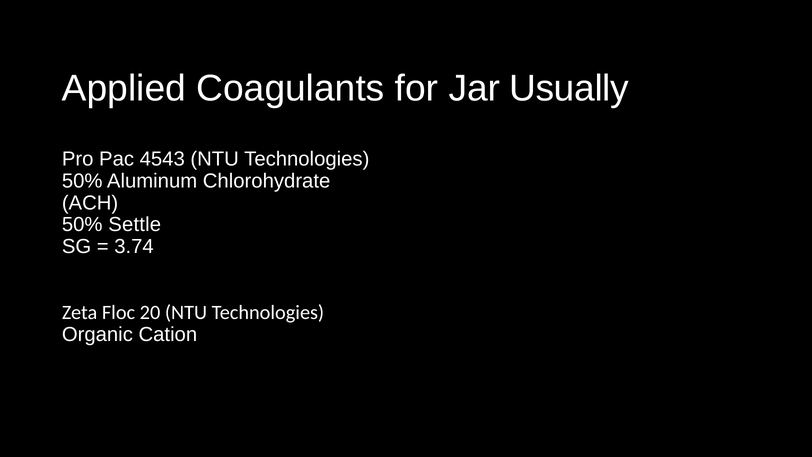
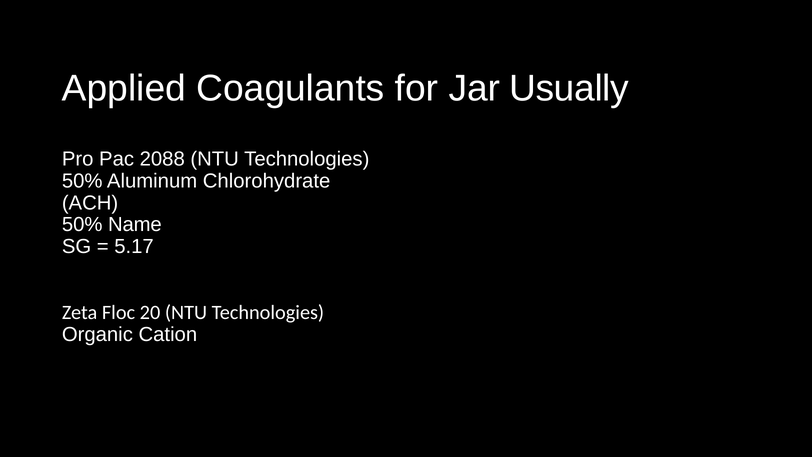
4543: 4543 -> 2088
Settle: Settle -> Name
3.74: 3.74 -> 5.17
